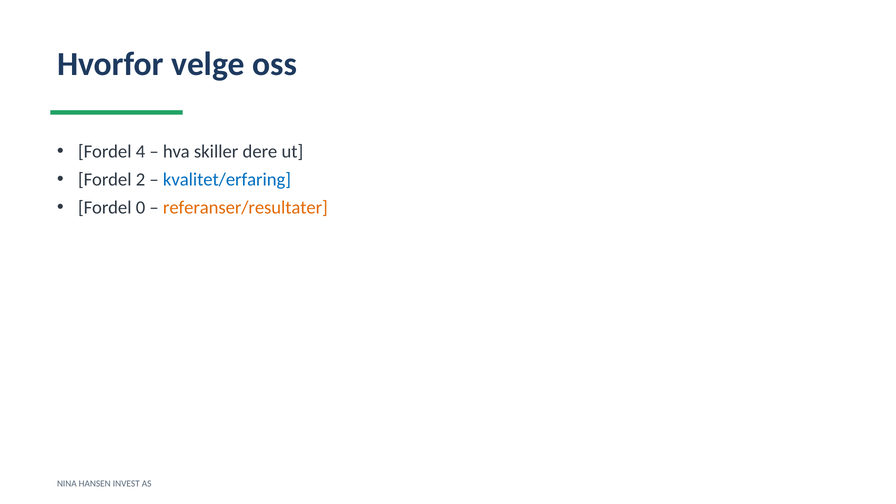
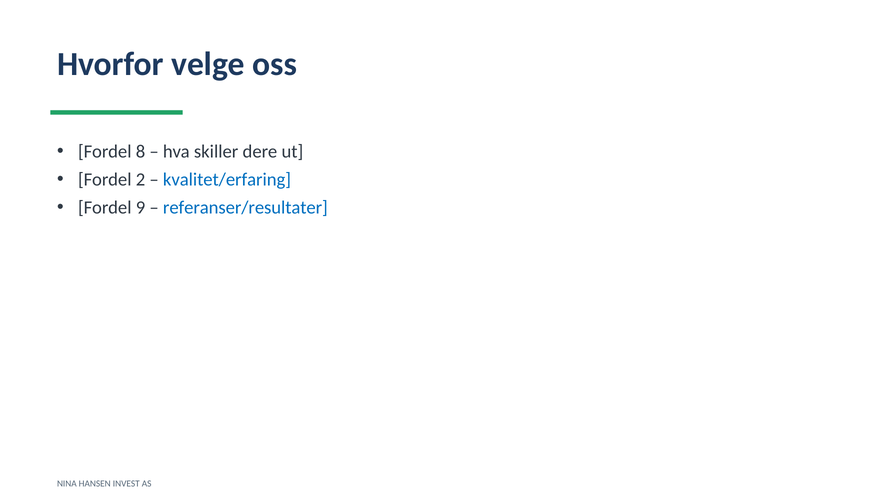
4: 4 -> 8
0: 0 -> 9
referanser/resultater colour: orange -> blue
